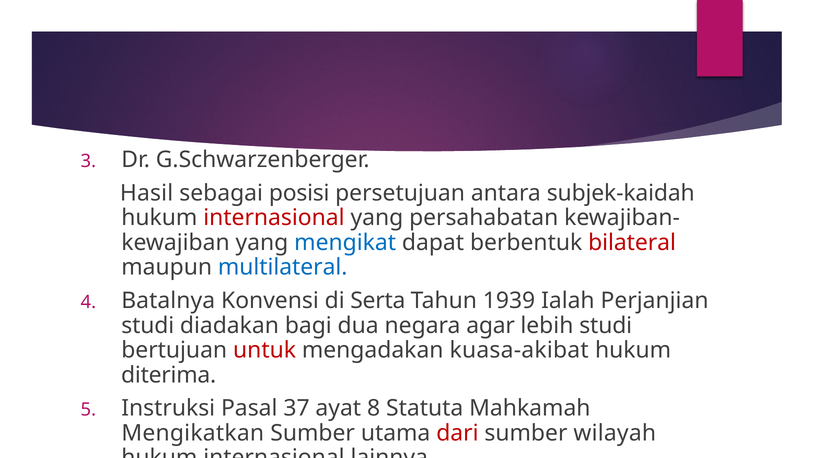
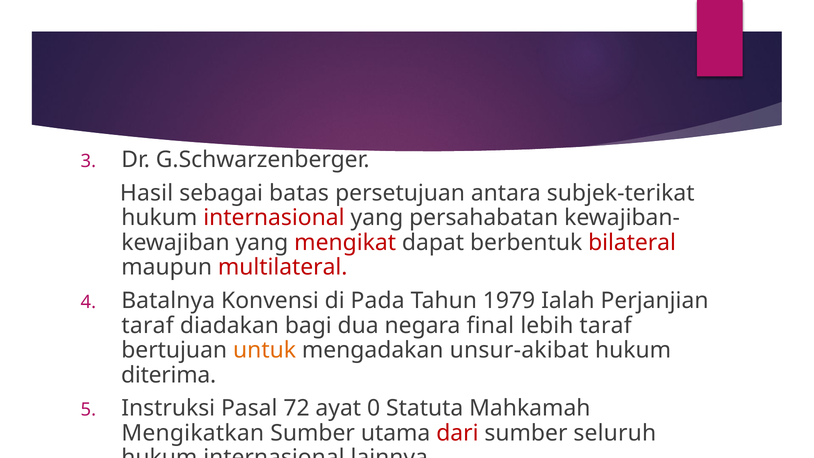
posisi: posisi -> batas
subjek-kaidah: subjek-kaidah -> subjek-terikat
mengikat colour: blue -> red
multilateral colour: blue -> red
Serta: Serta -> Pada
1939: 1939 -> 1979
studi at (148, 325): studi -> taraf
agar: agar -> final
lebih studi: studi -> taraf
untuk colour: red -> orange
kuasa-akibat: kuasa-akibat -> unsur-akibat
37: 37 -> 72
8: 8 -> 0
wilayah: wilayah -> seluruh
